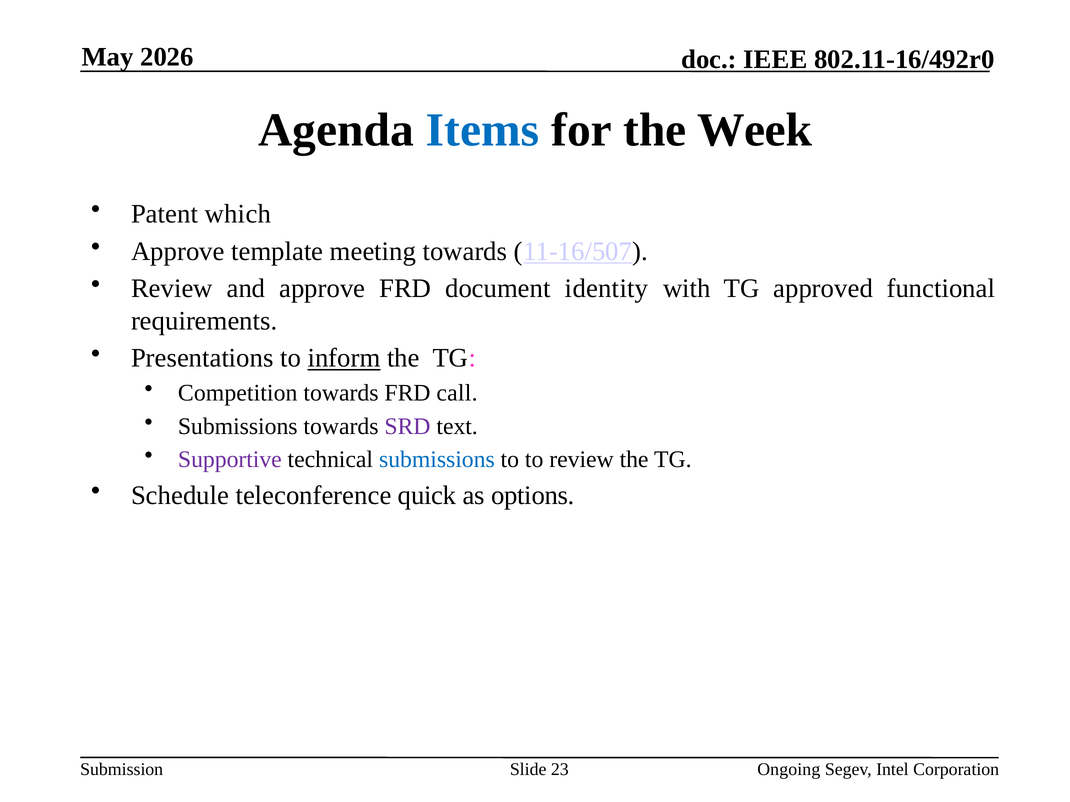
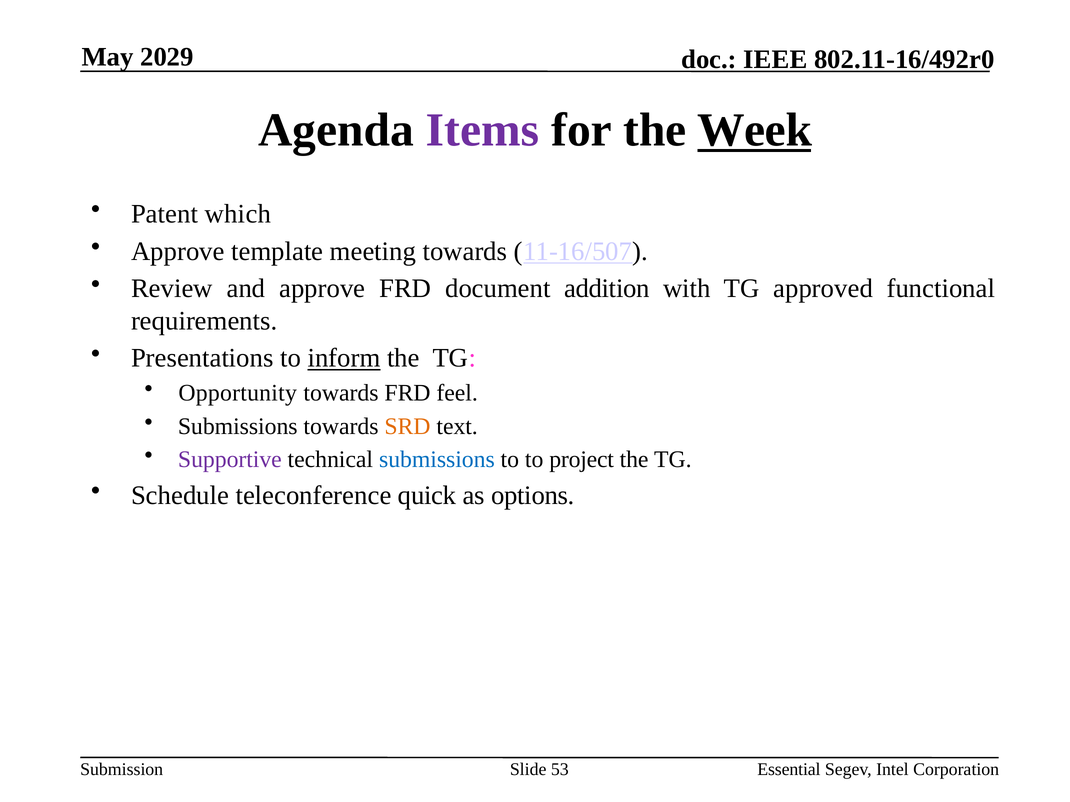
2026: 2026 -> 2029
Items colour: blue -> purple
Week underline: none -> present
identity: identity -> addition
Competition: Competition -> Opportunity
call: call -> feel
SRD colour: purple -> orange
to review: review -> project
23: 23 -> 53
Ongoing: Ongoing -> Essential
